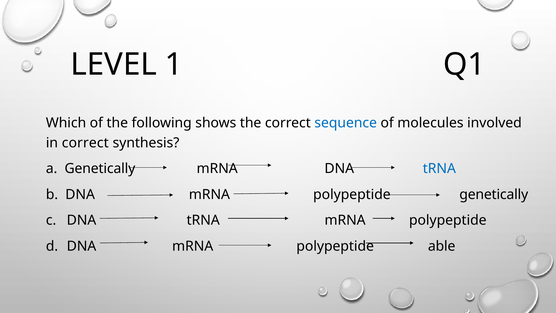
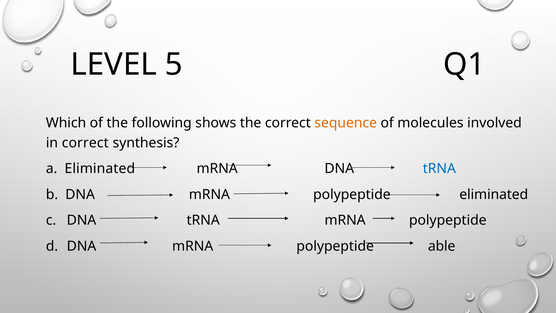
1: 1 -> 5
sequence colour: blue -> orange
a Genetically: Genetically -> Eliminated
polypeptide genetically: genetically -> eliminated
